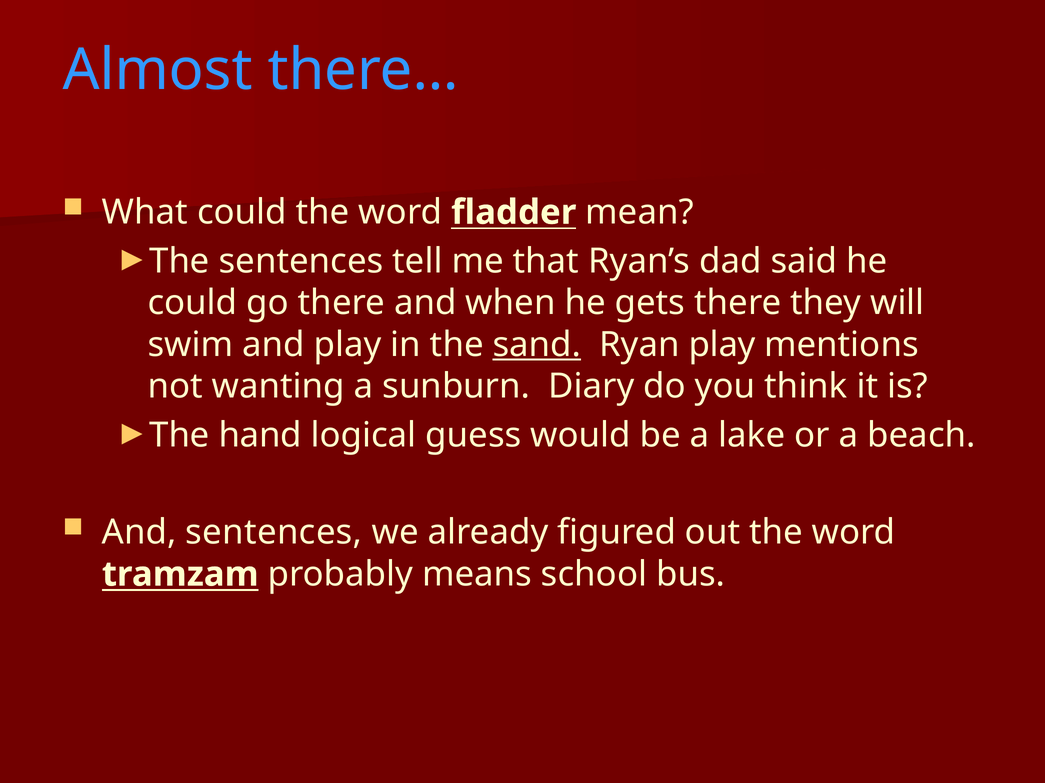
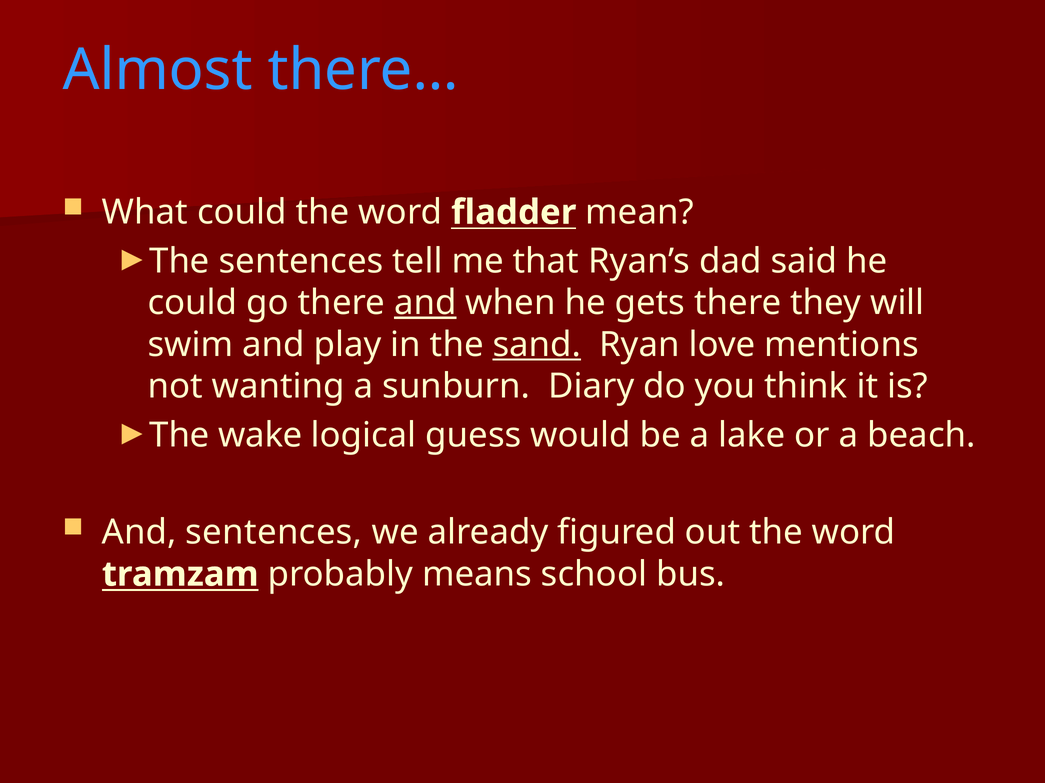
and at (425, 303) underline: none -> present
Ryan play: play -> love
hand: hand -> wake
